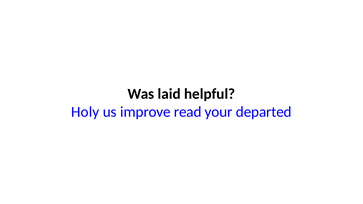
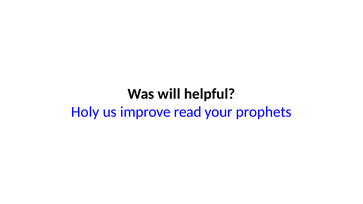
laid: laid -> will
departed: departed -> prophets
